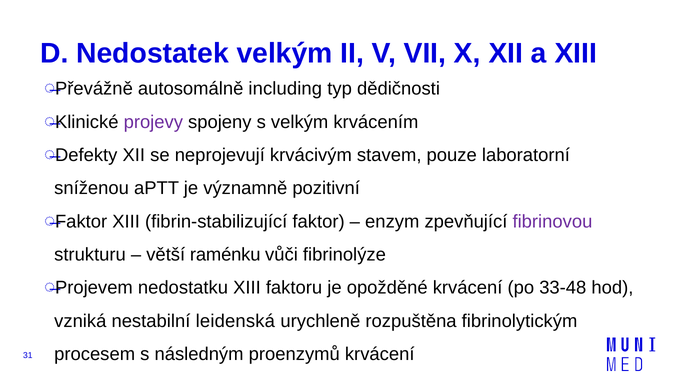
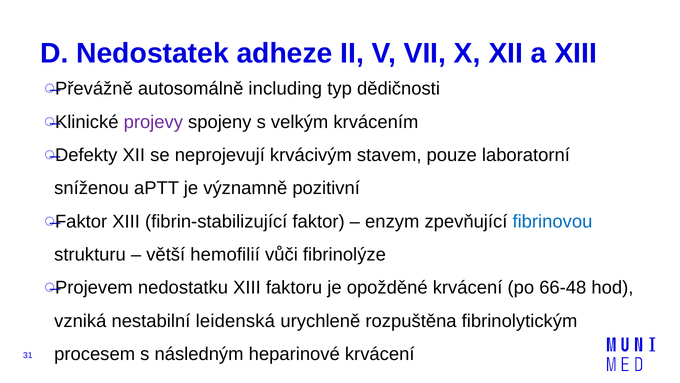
Nedostatek velkým: velkým -> adheze
fibrinovou colour: purple -> blue
raménku: raménku -> hemofilií
33-48: 33-48 -> 66-48
proenzymů: proenzymů -> heparinové
